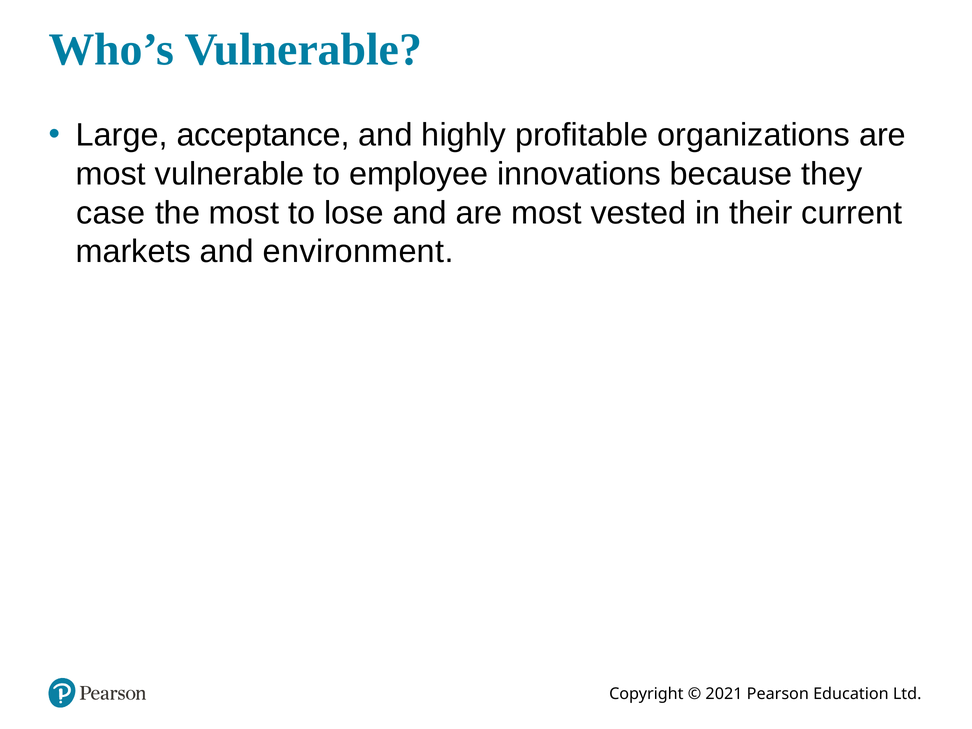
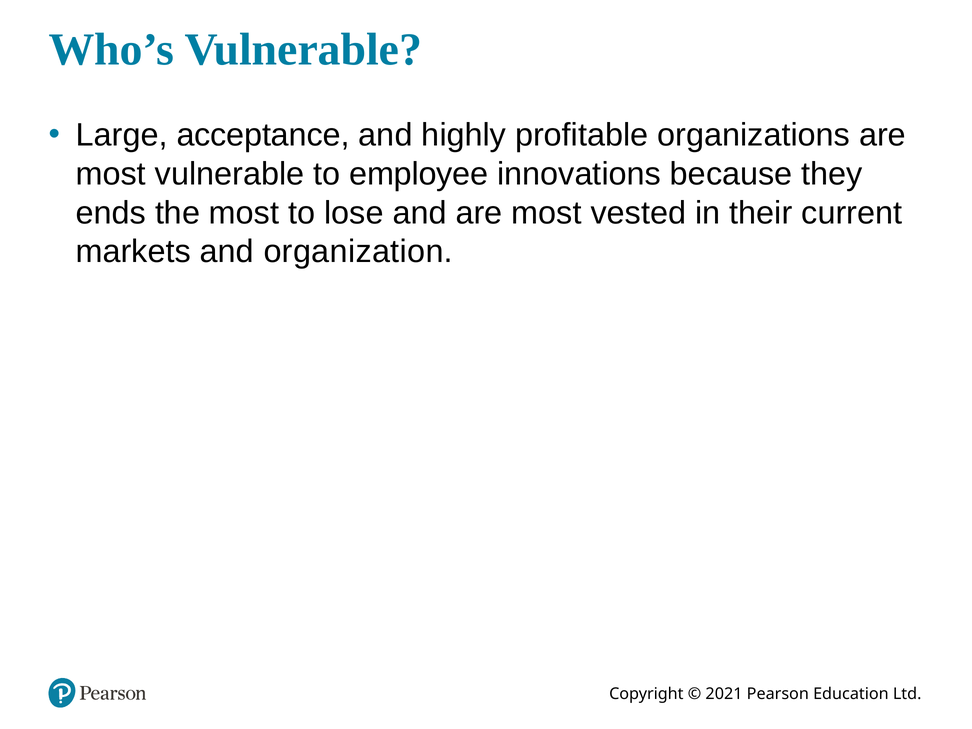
case: case -> ends
environment: environment -> organization
